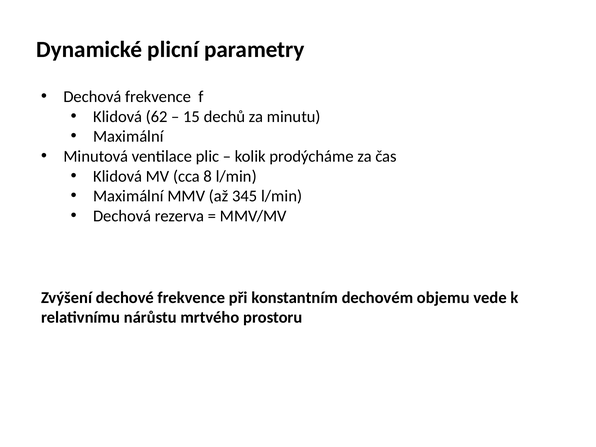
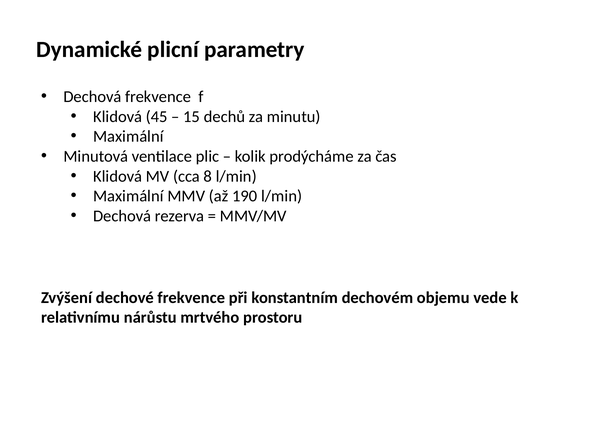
62: 62 -> 45
345: 345 -> 190
